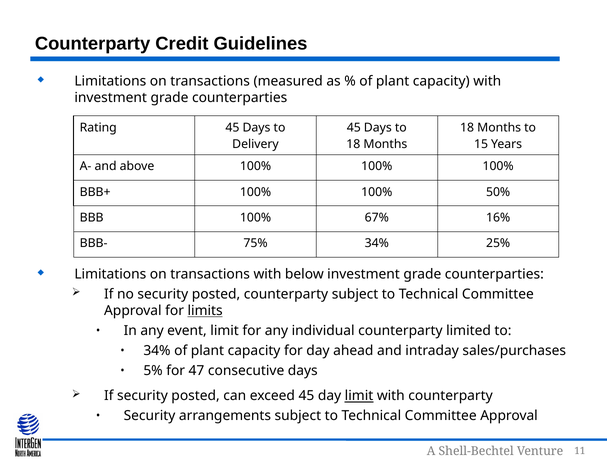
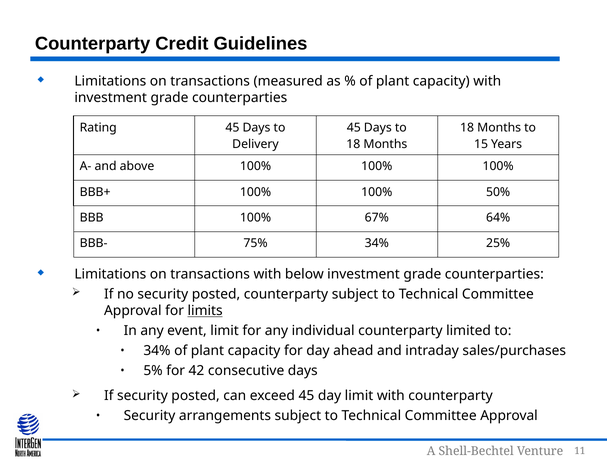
16%: 16% -> 64%
47: 47 -> 42
limit at (359, 396) underline: present -> none
